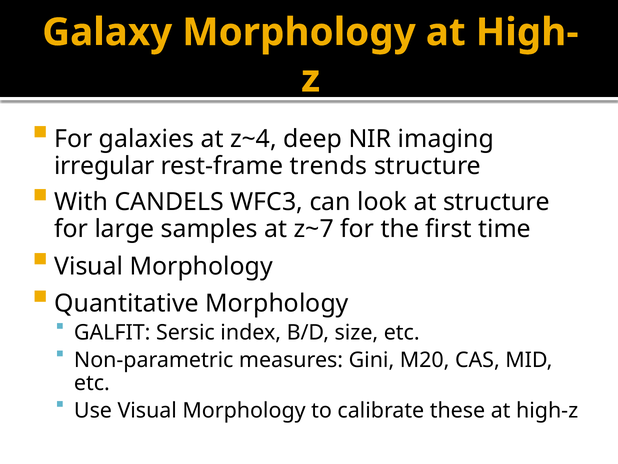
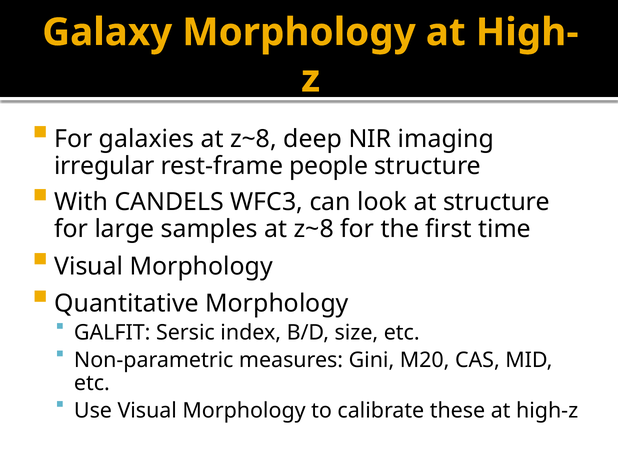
galaxies at z~4: z~4 -> z~8
trends: trends -> people
samples at z~7: z~7 -> z~8
